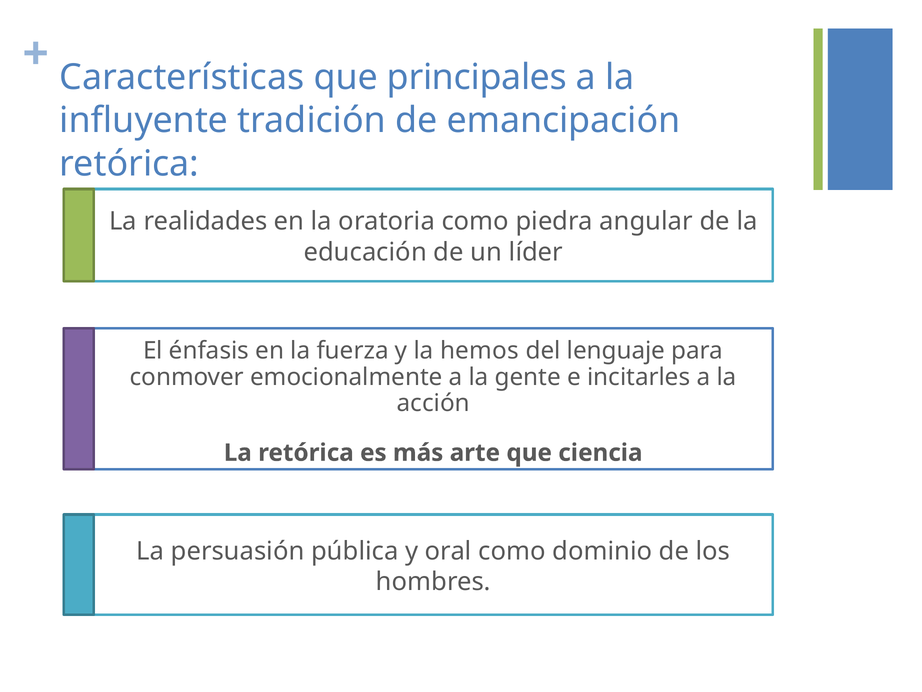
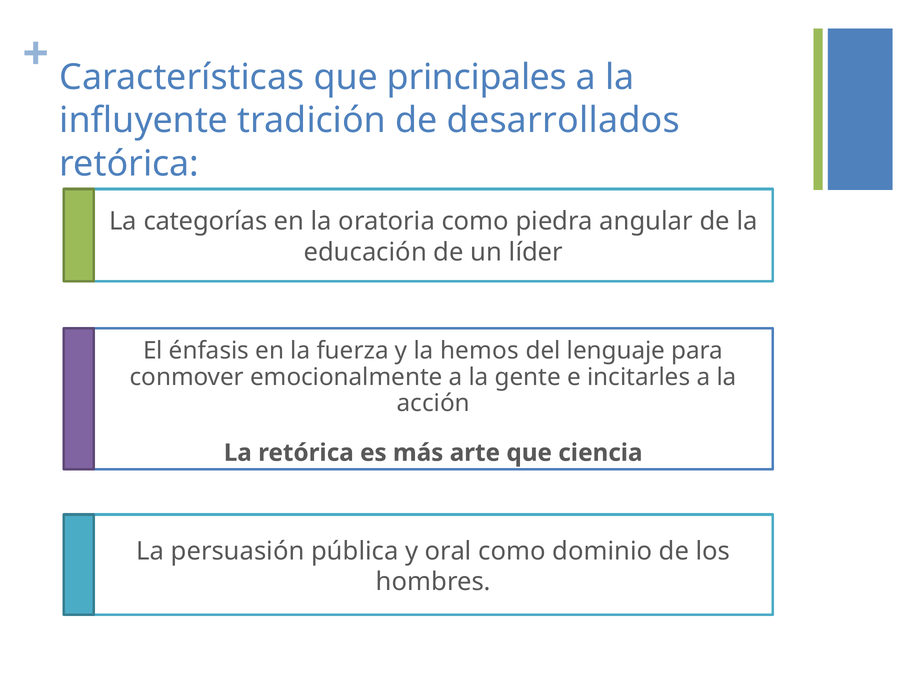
emancipación: emancipación -> desarrollados
realidades: realidades -> categorías
